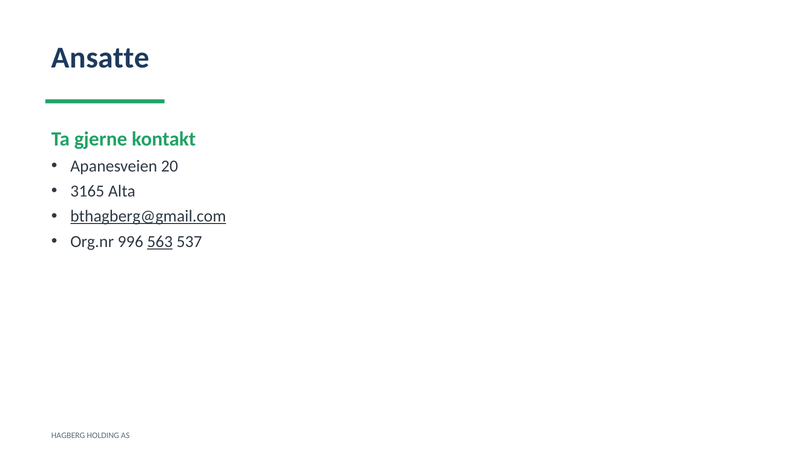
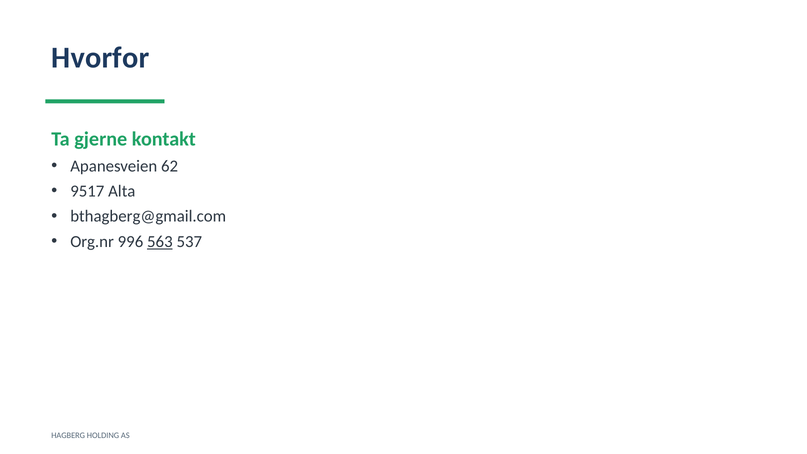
Ansatte: Ansatte -> Hvorfor
20: 20 -> 62
3165: 3165 -> 9517
bthagberg@gmail.com underline: present -> none
